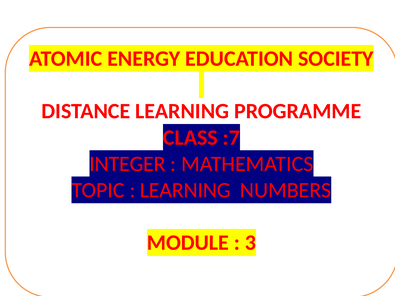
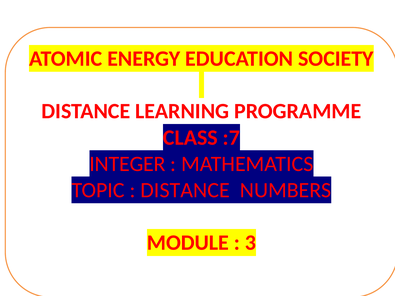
LEARNING at (185, 190): LEARNING -> DISTANCE
